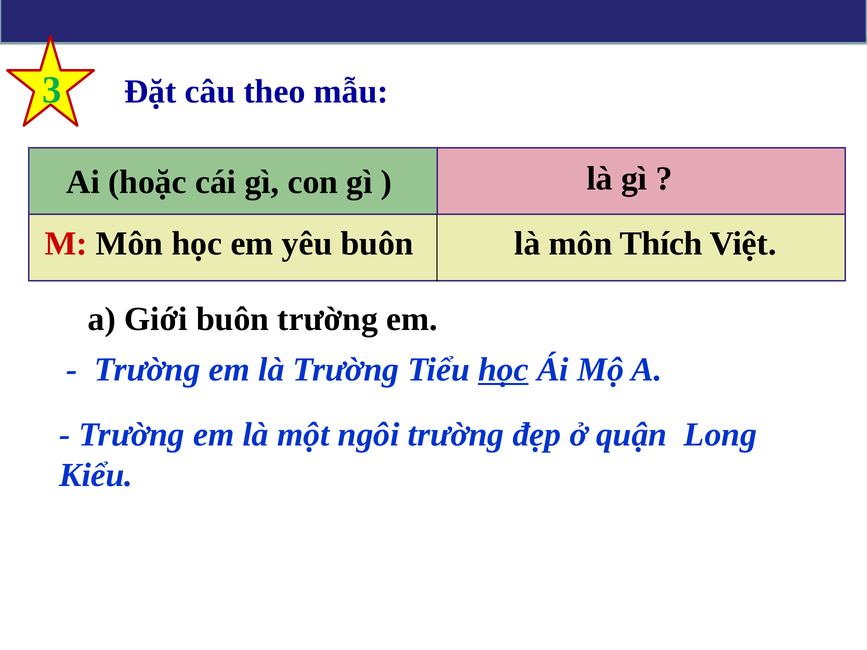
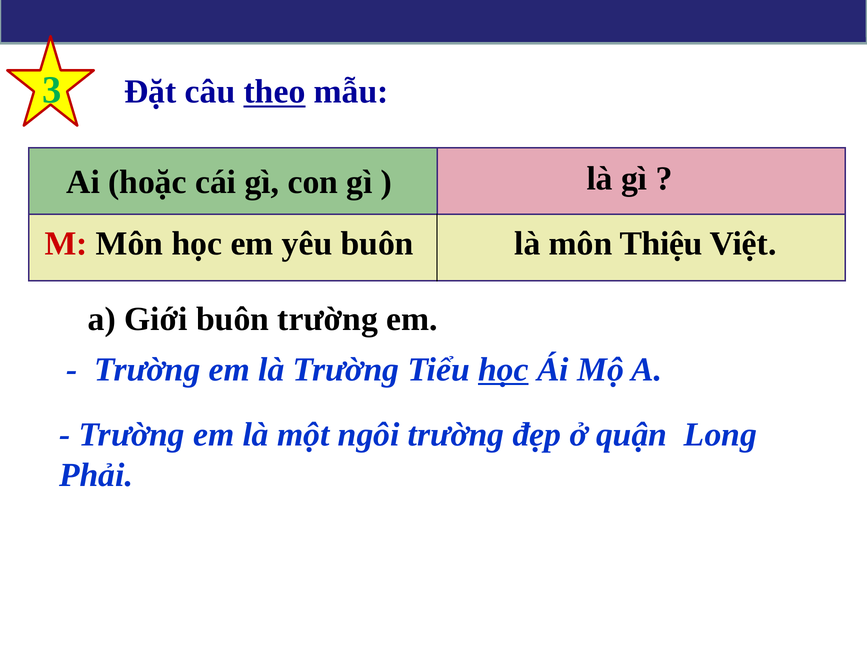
theo underline: none -> present
Thích: Thích -> Thiệu
Kiểu: Kiểu -> Phải
